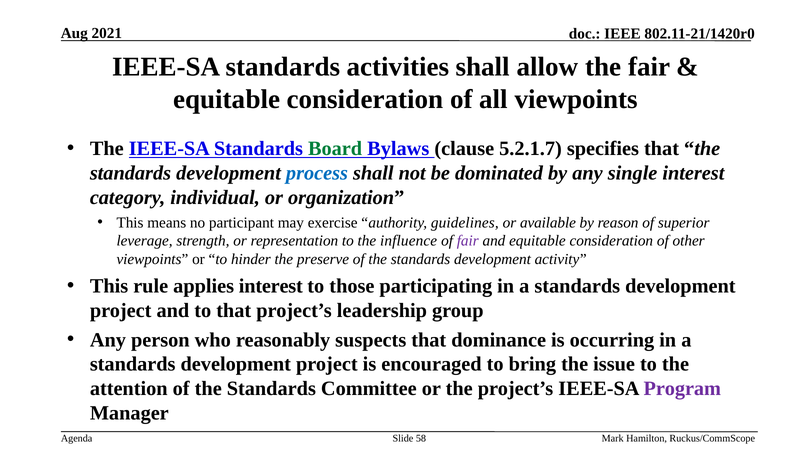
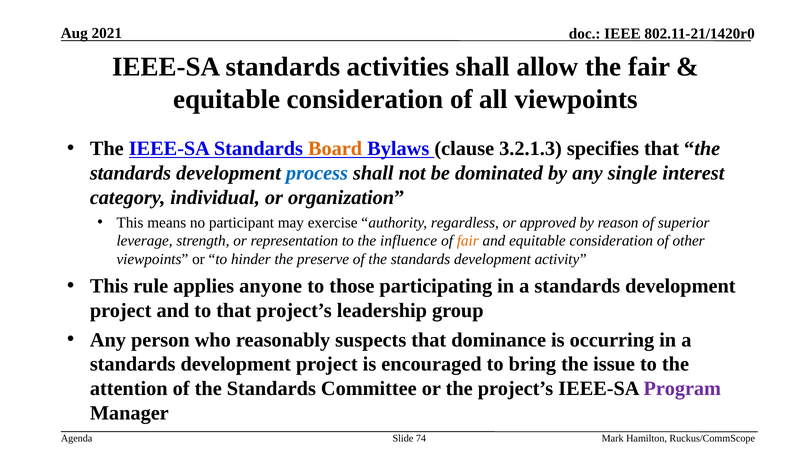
Board colour: green -> orange
5.2.1.7: 5.2.1.7 -> 3.2.1.3
guidelines: guidelines -> regardless
available: available -> approved
fair at (468, 241) colour: purple -> orange
applies interest: interest -> anyone
58: 58 -> 74
